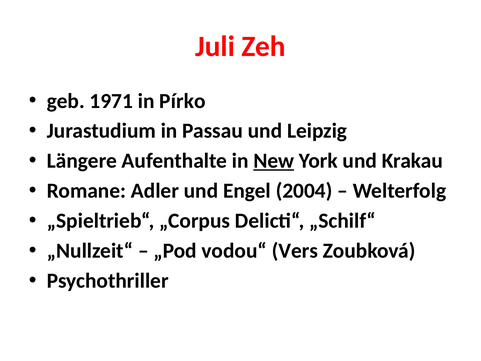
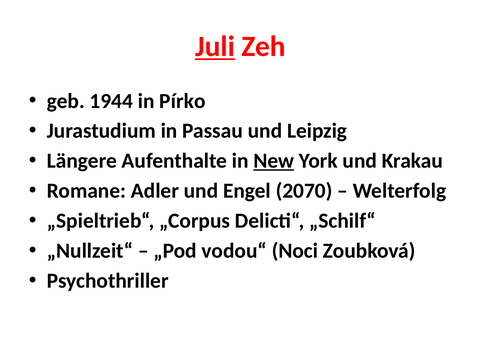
Juli underline: none -> present
1971: 1971 -> 1944
2004: 2004 -> 2070
Vers: Vers -> Noci
